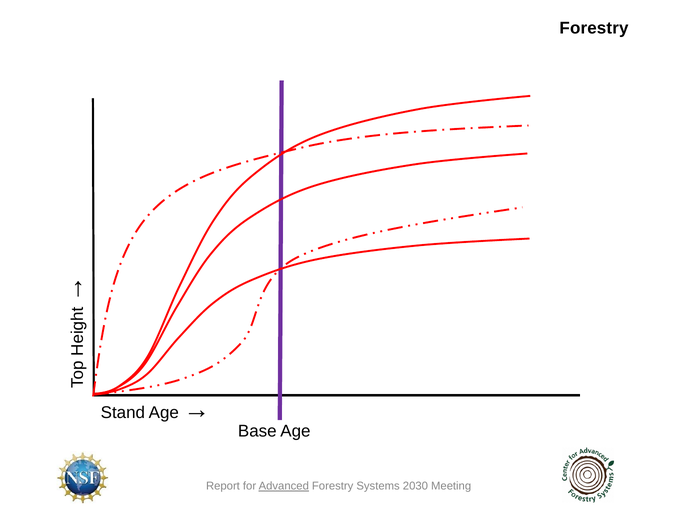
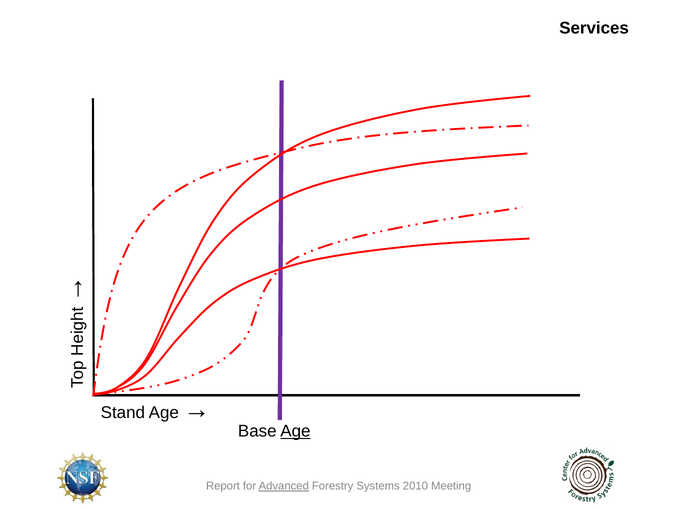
Forestry at (594, 28): Forestry -> Services
Age at (295, 431) underline: none -> present
2030: 2030 -> 2010
